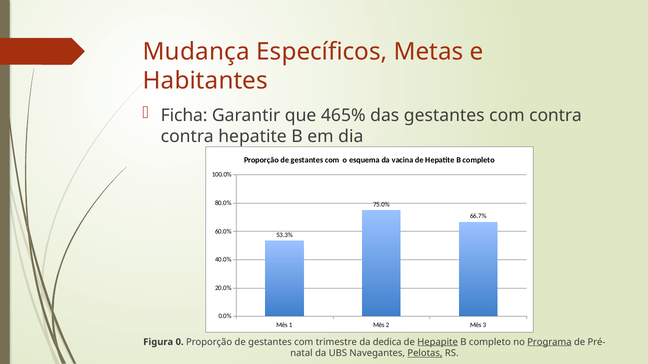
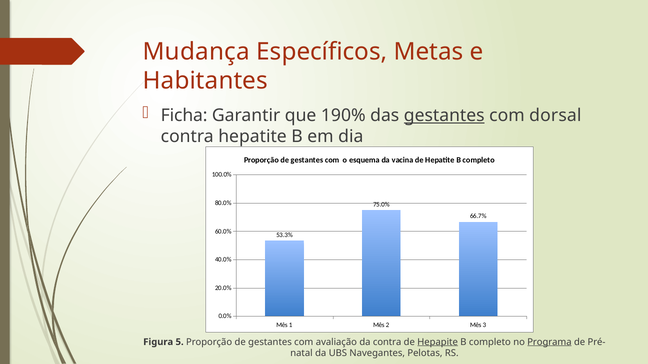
465%: 465% -> 190%
gestantes at (444, 115) underline: none -> present
com contra: contra -> dorsal
0: 0 -> 5
trimestre: trimestre -> avaliação
da dedica: dedica -> contra
Pelotas underline: present -> none
